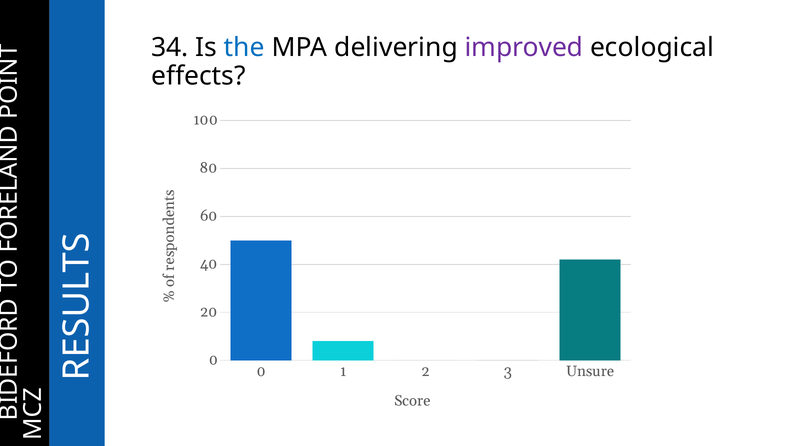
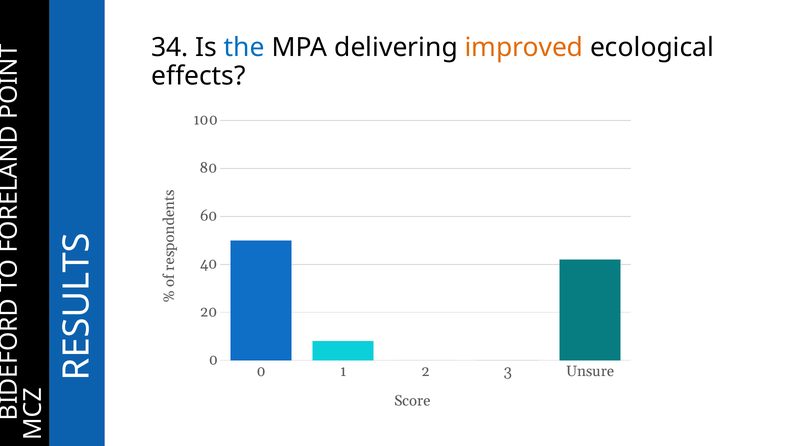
improved colour: purple -> orange
